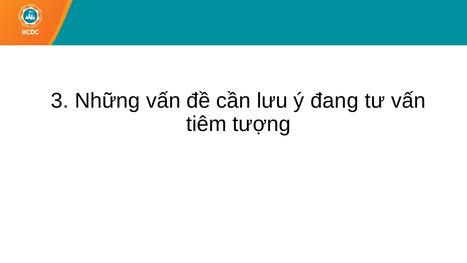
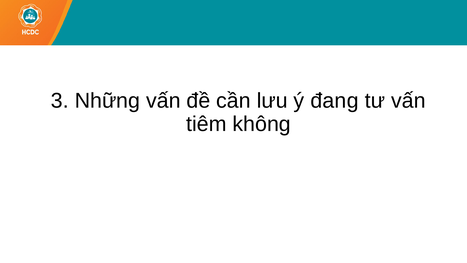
tượng: tượng -> không
